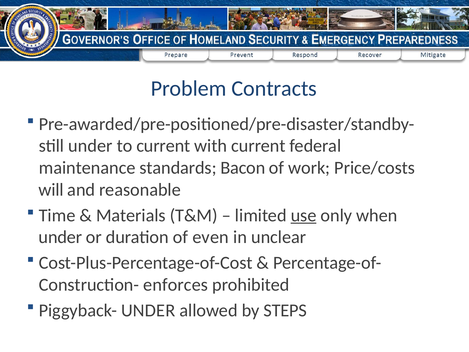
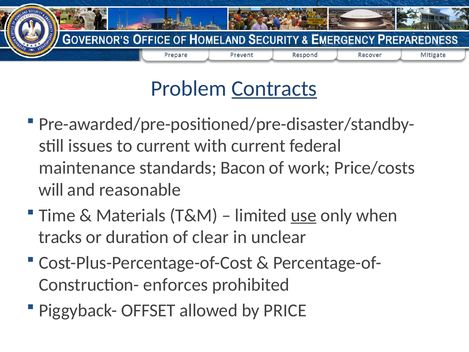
Contracts underline: none -> present
still under: under -> issues
under at (60, 237): under -> tracks
even: even -> clear
Piggyback- UNDER: UNDER -> OFFSET
STEPS: STEPS -> PRICE
